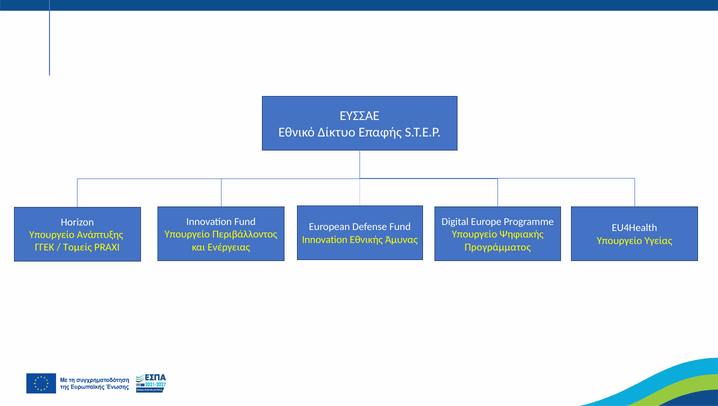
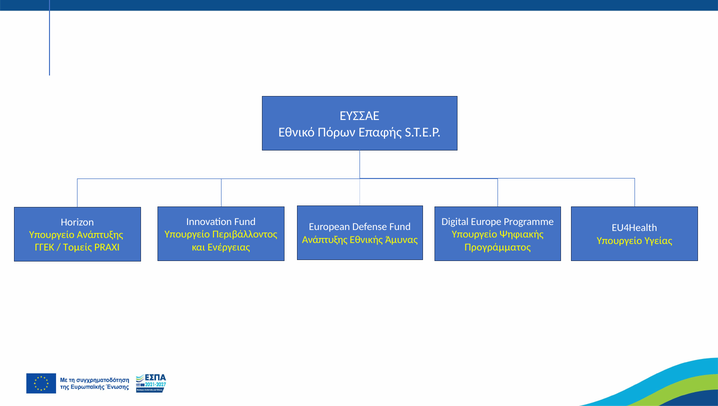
Δίκτυο: Δίκτυο -> Πόρων
Innovation at (325, 240): Innovation -> Ανάπτυξης
